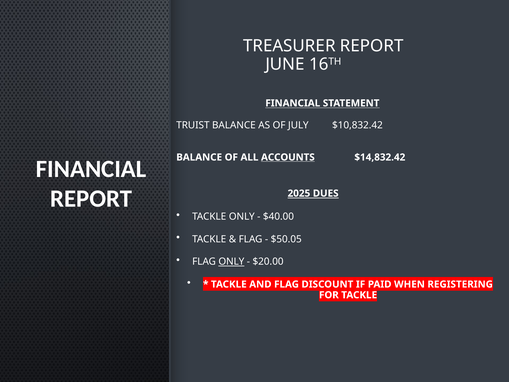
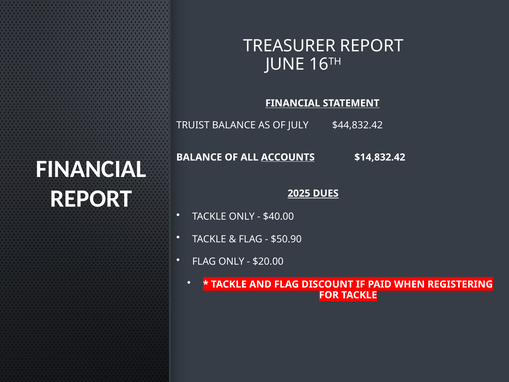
$10,832.42: $10,832.42 -> $44,832.42
$50.05: $50.05 -> $50.90
ONLY at (231, 262) underline: present -> none
